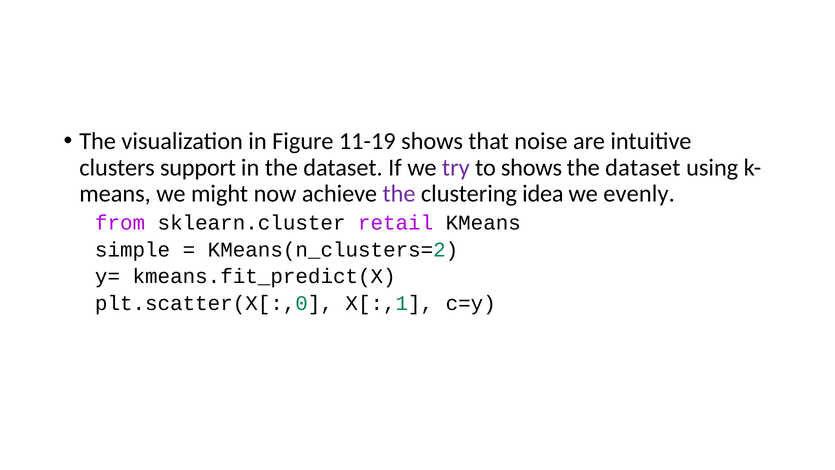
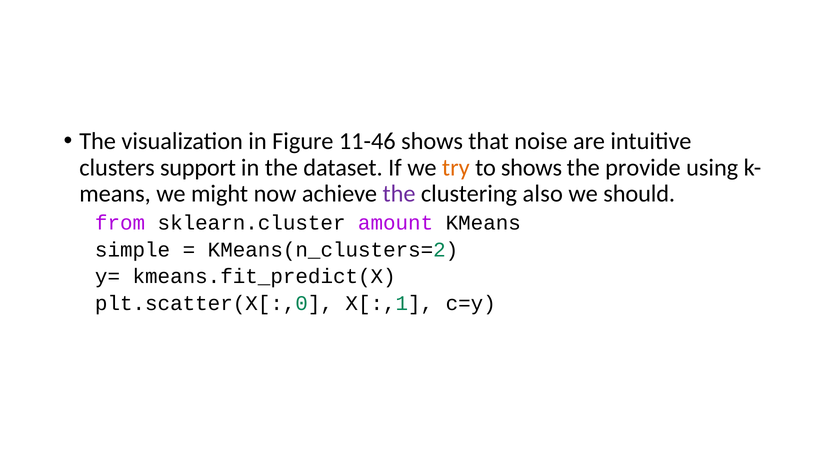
11-19: 11-19 -> 11-46
try colour: purple -> orange
dataset at (643, 167): dataset -> provide
idea: idea -> also
evenly: evenly -> should
retail: retail -> amount
